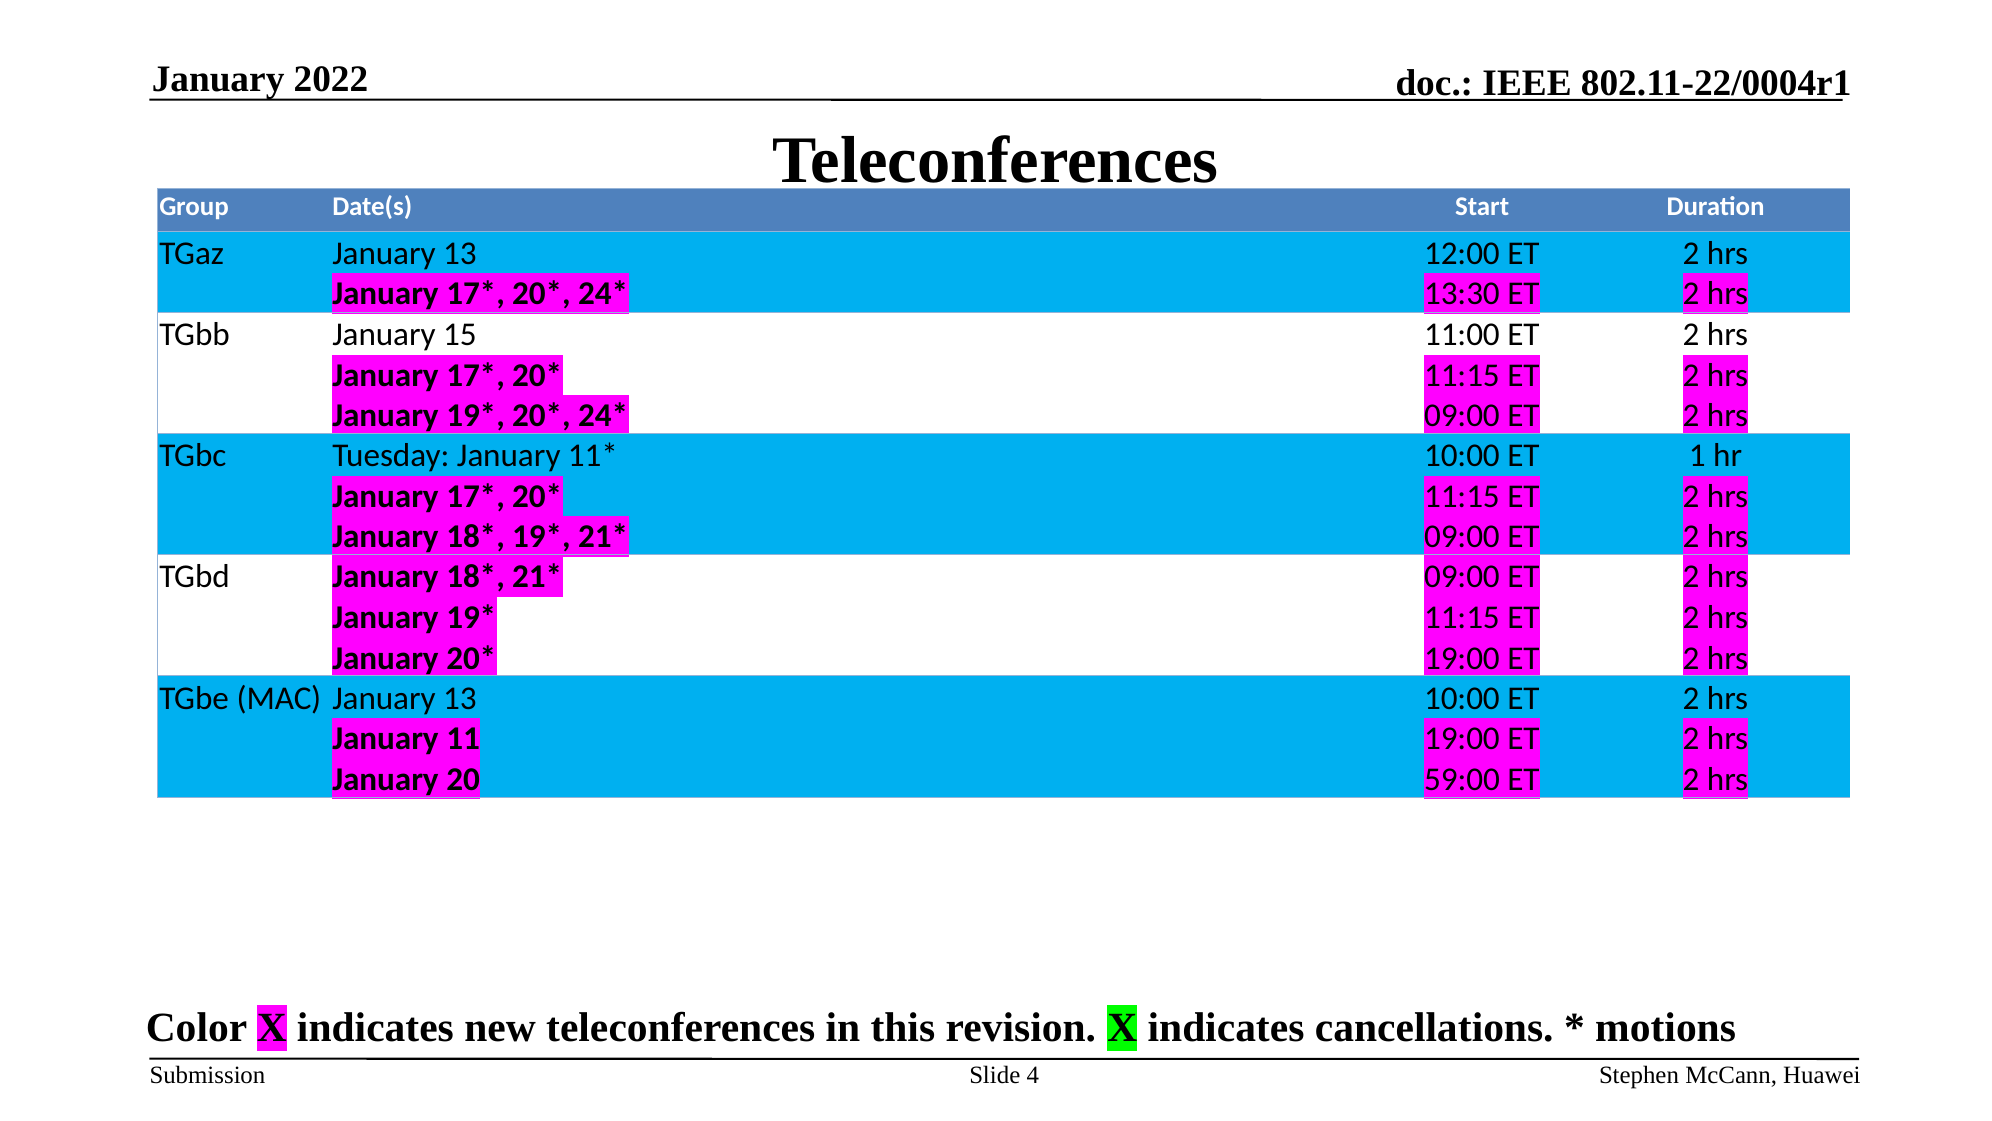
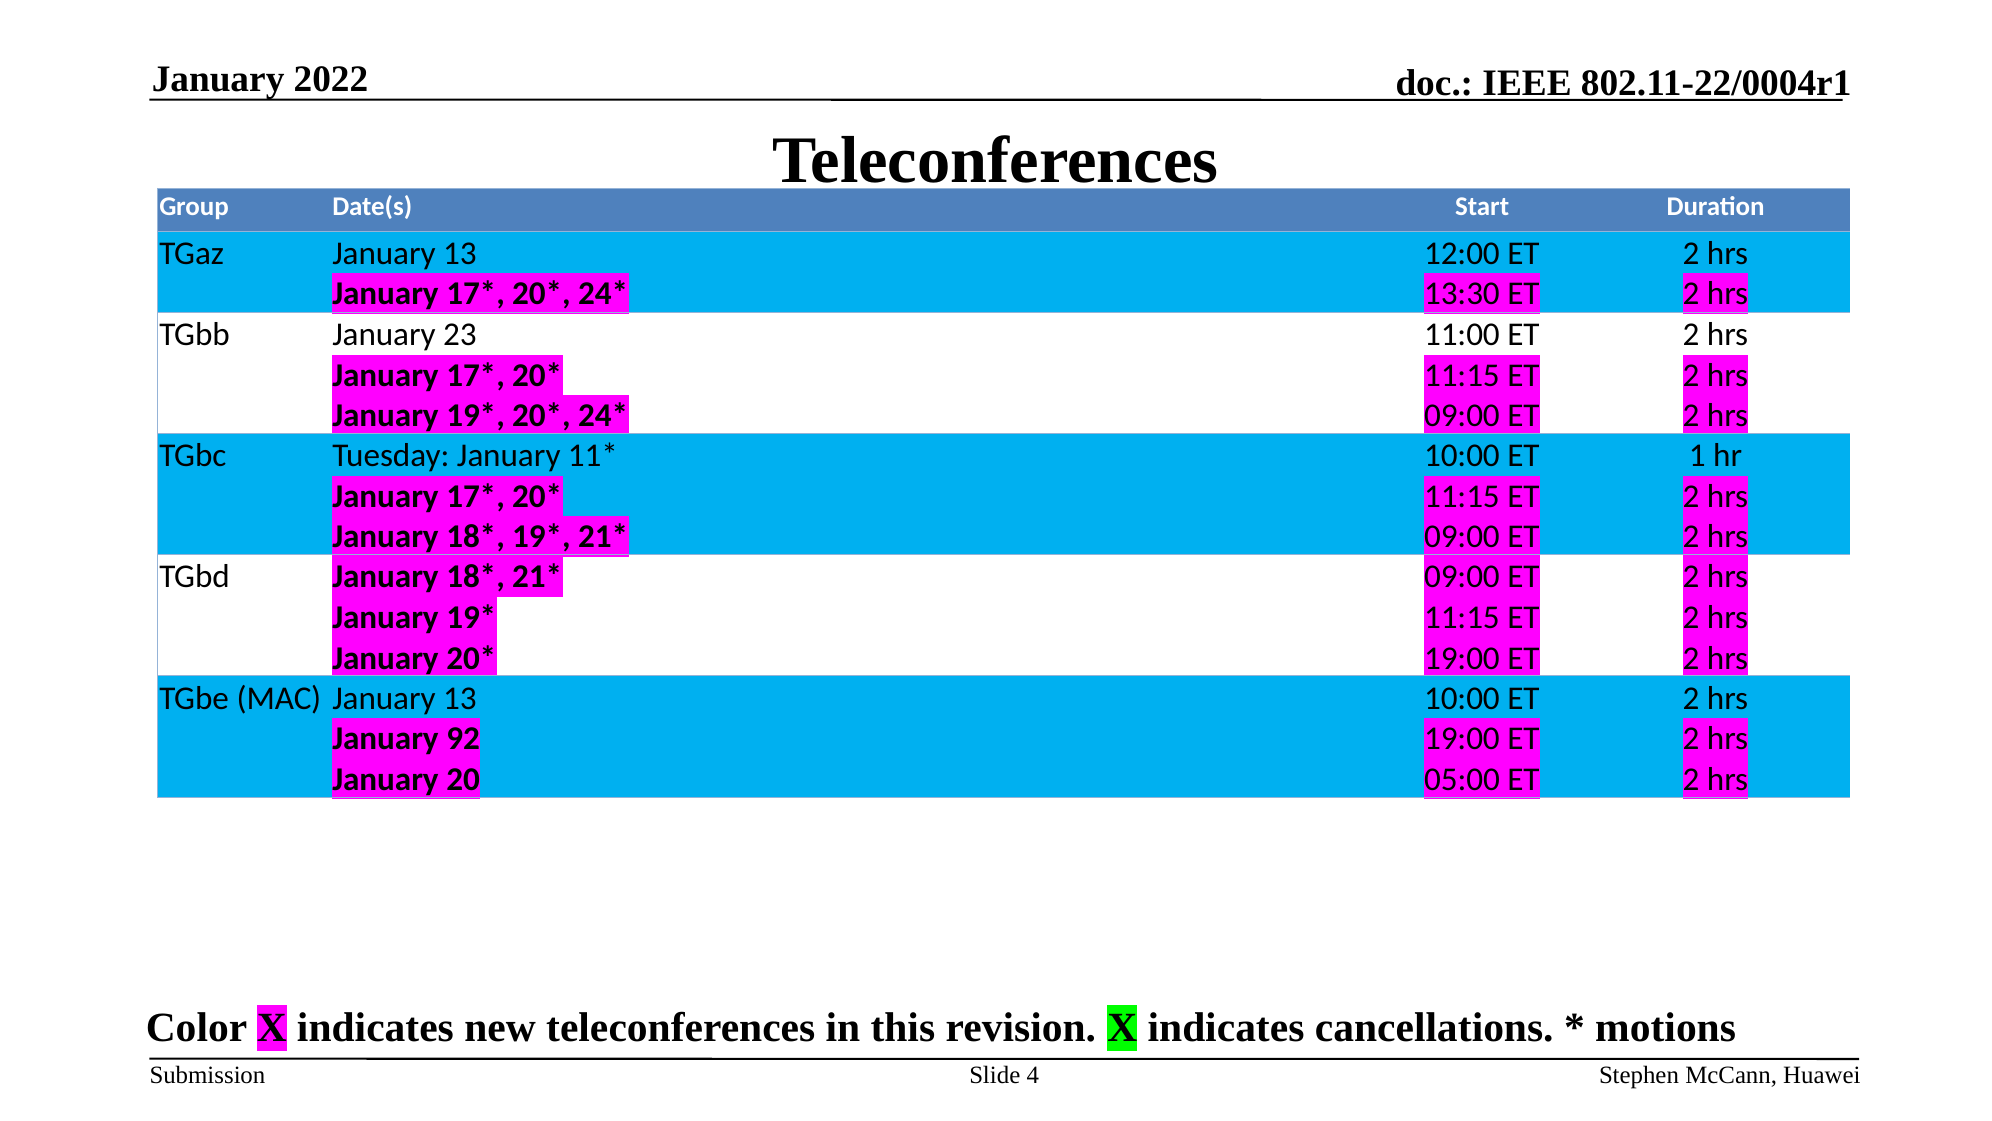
15: 15 -> 23
11: 11 -> 92
59:00: 59:00 -> 05:00
